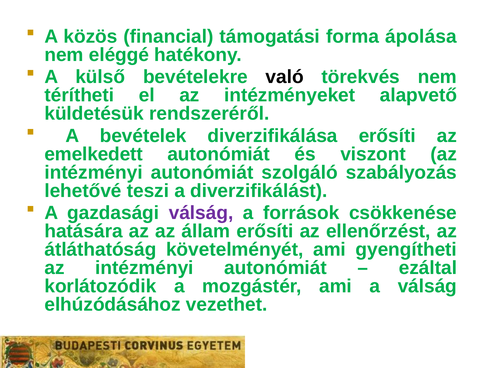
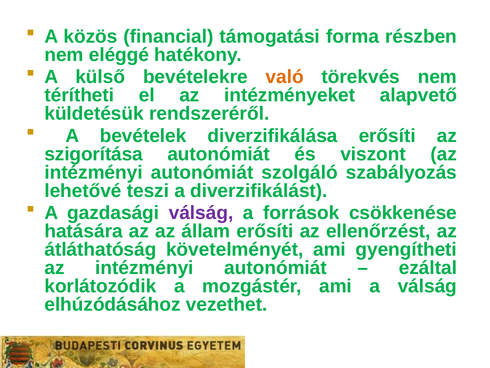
ápolása: ápolása -> részben
való colour: black -> orange
emelkedett: emelkedett -> szigorítása
